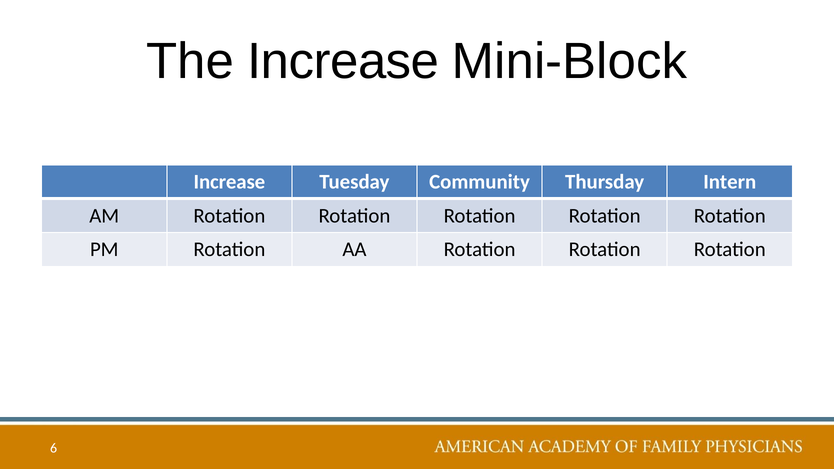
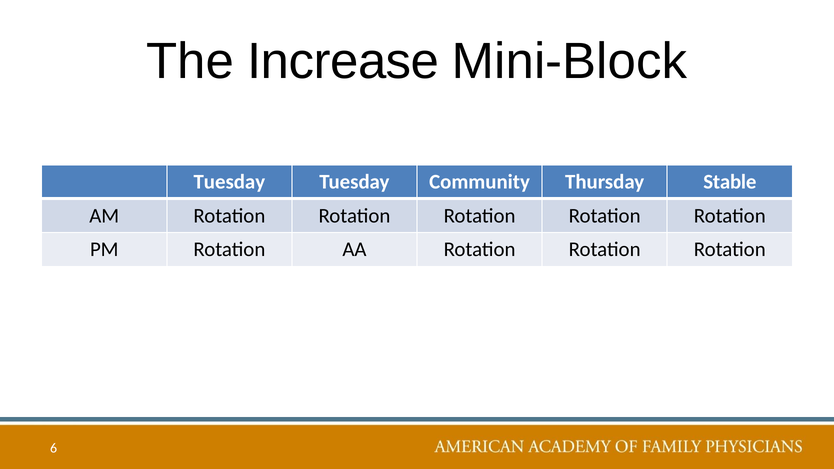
Increase at (229, 182): Increase -> Tuesday
Intern: Intern -> Stable
